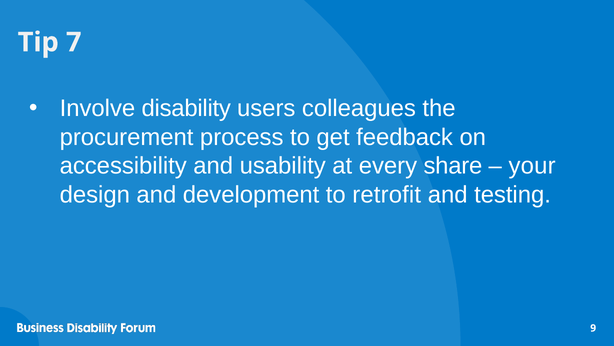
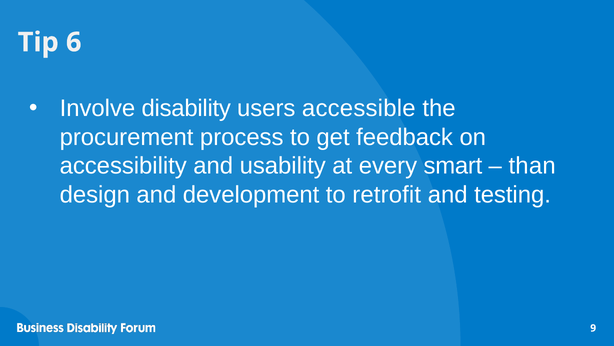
7: 7 -> 6
colleagues: colleagues -> accessible
share: share -> smart
your: your -> than
